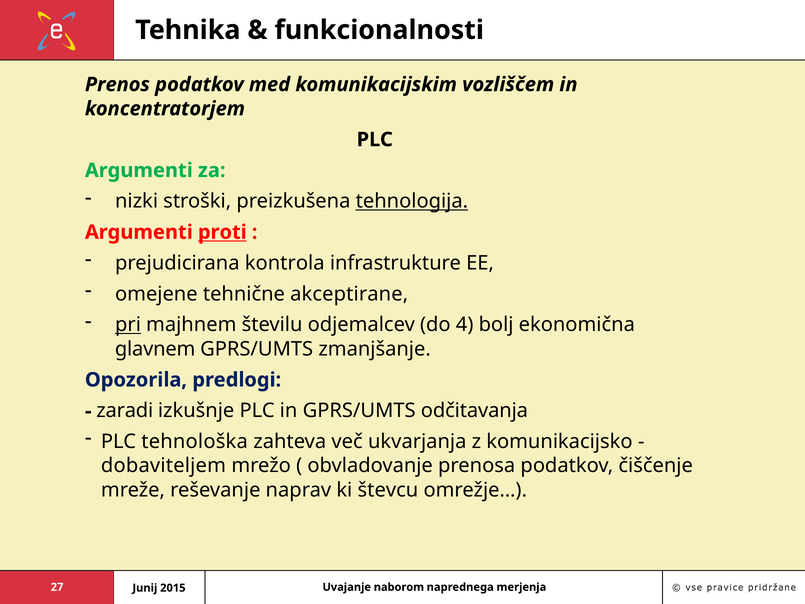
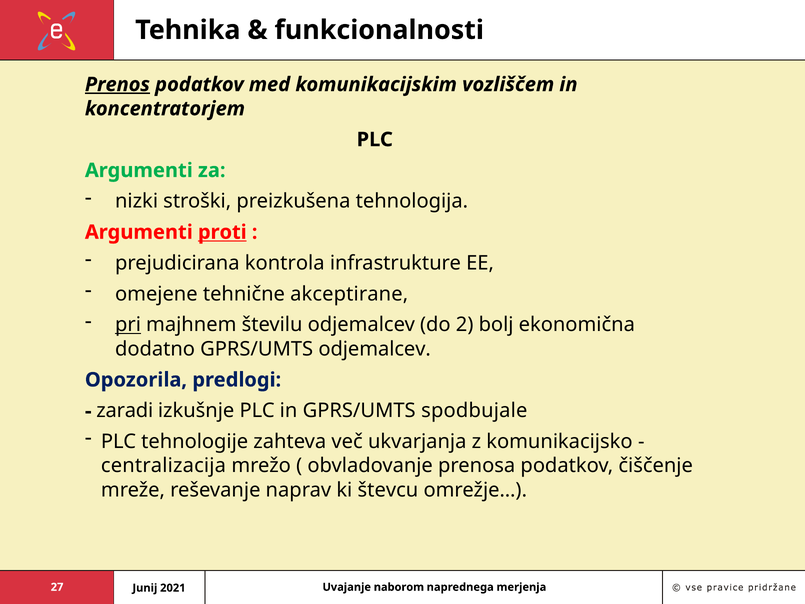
Prenos underline: none -> present
tehnologija underline: present -> none
4: 4 -> 2
glavnem: glavnem -> dodatno
GPRS/UMTS zmanjšanje: zmanjšanje -> odjemalcev
odčitavanja: odčitavanja -> spodbujale
tehnološka: tehnološka -> tehnologije
dobaviteljem: dobaviteljem -> centralizacija
2015: 2015 -> 2021
